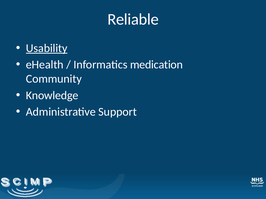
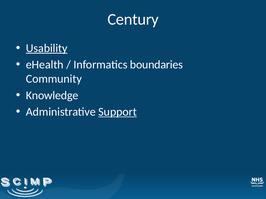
Reliable: Reliable -> Century
medication: medication -> boundaries
Support underline: none -> present
